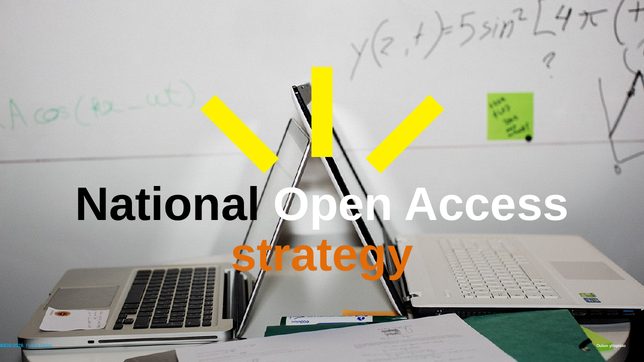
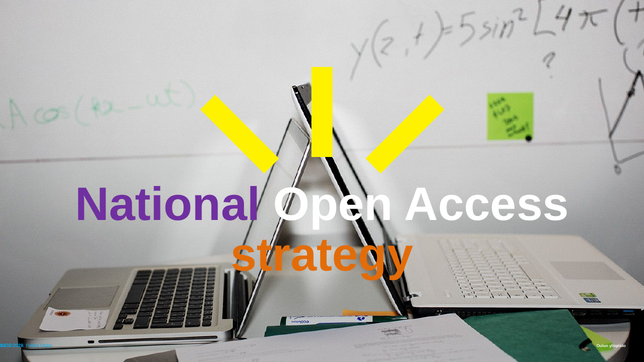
National colour: black -> purple
